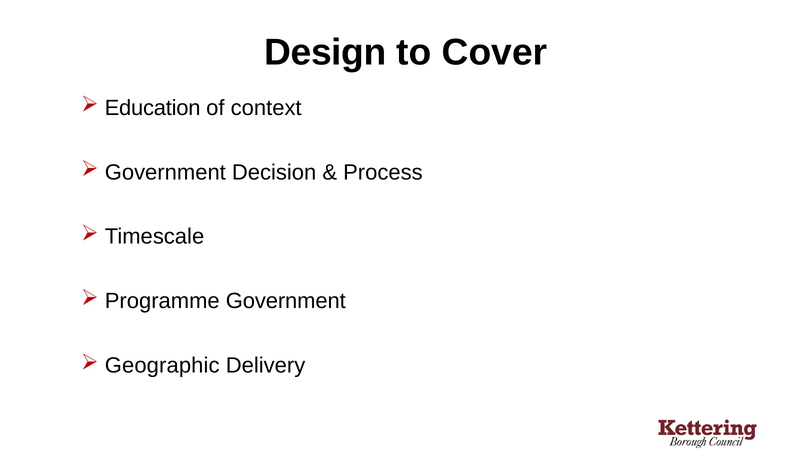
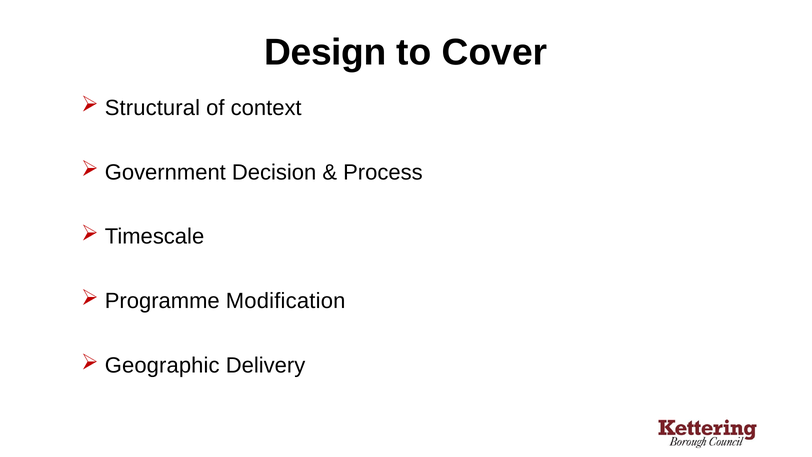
Education: Education -> Structural
Programme Government: Government -> Modification
